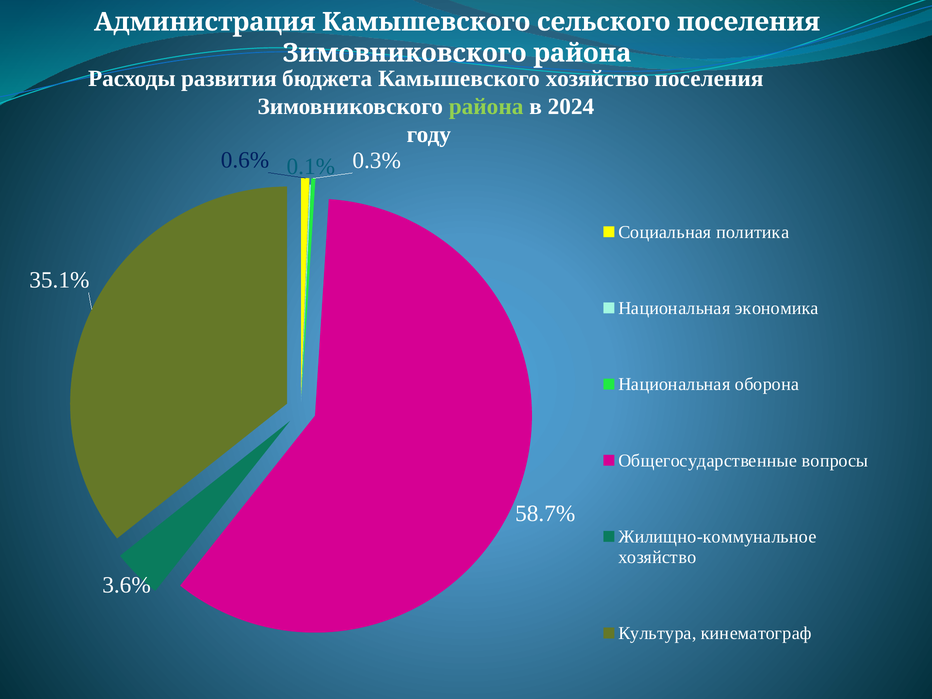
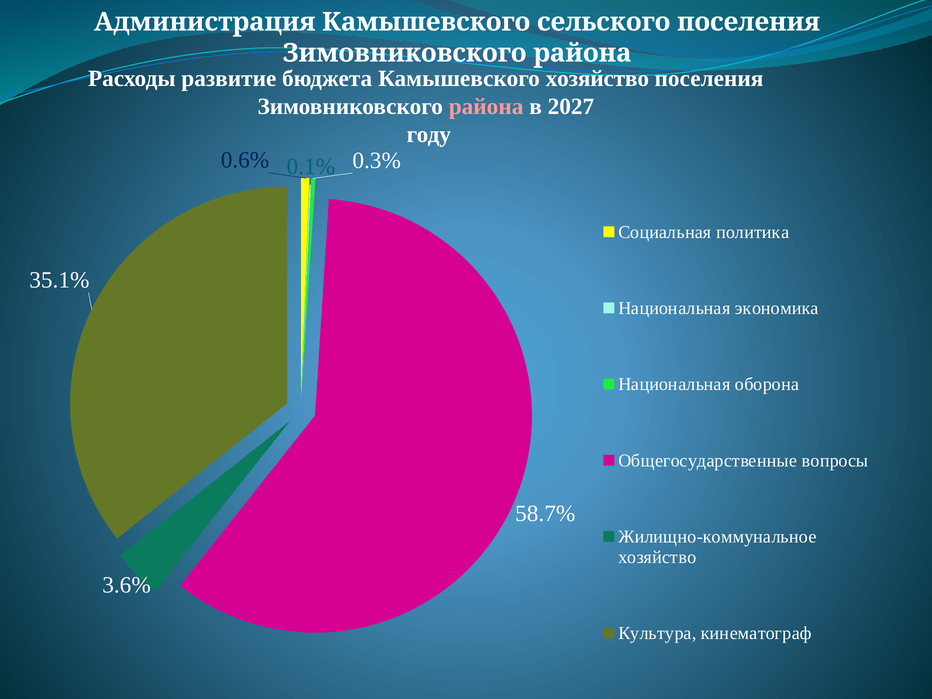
развития: развития -> развитие
района at (486, 106) colour: light green -> pink
2024: 2024 -> 2027
